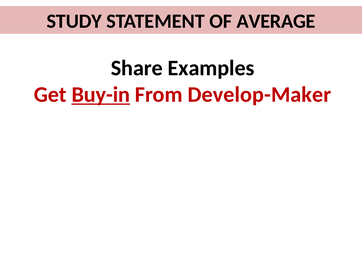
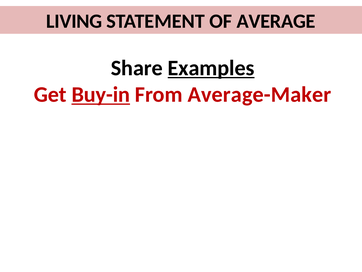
STUDY: STUDY -> LIVING
Examples underline: none -> present
Develop-Maker: Develop-Maker -> Average-Maker
